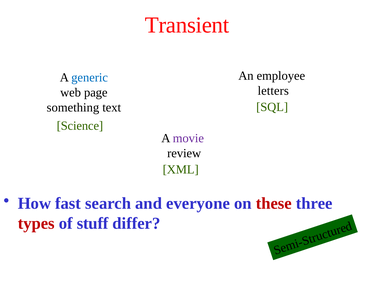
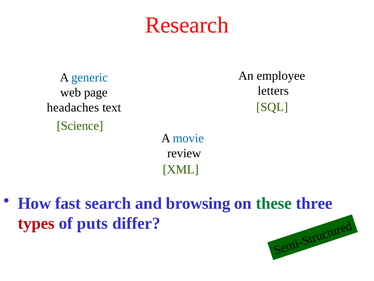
Transient: Transient -> Research
something: something -> headaches
movie colour: purple -> blue
everyone: everyone -> browsing
these colour: red -> green
stuff: stuff -> puts
